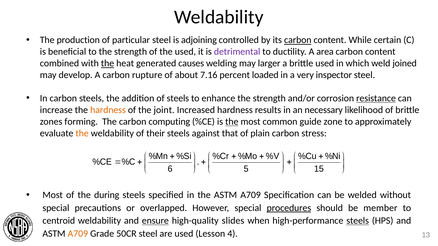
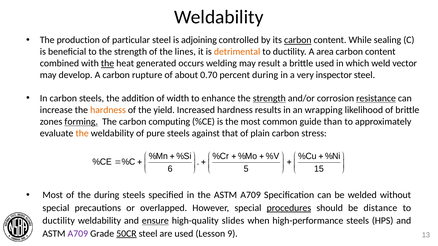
certain: certain -> sealing
the used: used -> lines
detrimental colour: purple -> orange
causes: causes -> occurs
larger: larger -> result
joined: joined -> vector
7.16: 7.16 -> 0.70
percent loaded: loaded -> during
of steels: steels -> width
strength at (269, 99) underline: none -> present
joint: joint -> yield
necessary: necessary -> wrapping
forming underline: none -> present
the at (232, 122) underline: present -> none
zone: zone -> than
their: their -> pure
member: member -> distance
centroid at (59, 221): centroid -> ductility
steels at (358, 221) underline: present -> none
A709 at (78, 234) colour: orange -> purple
50CR underline: none -> present
4: 4 -> 9
